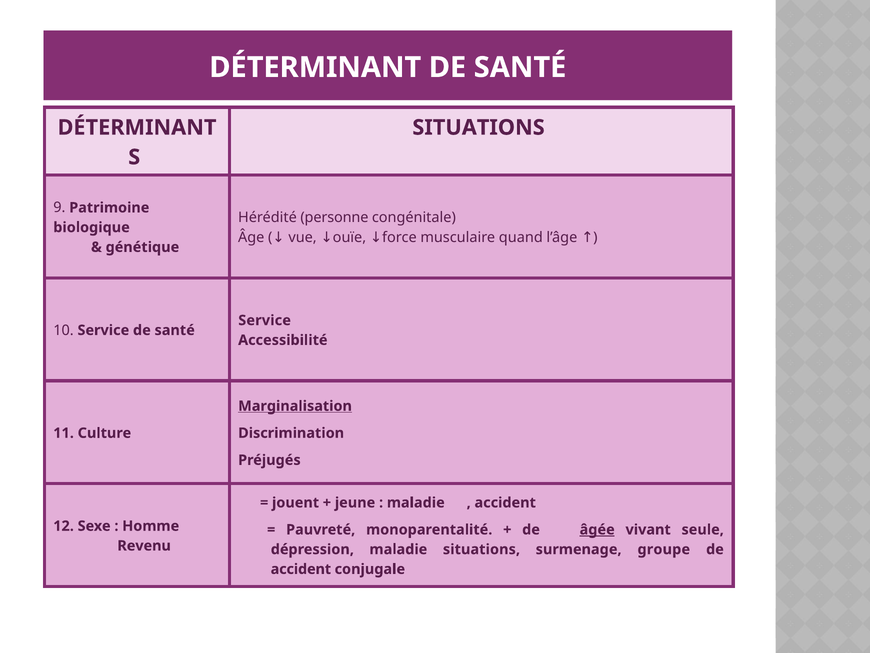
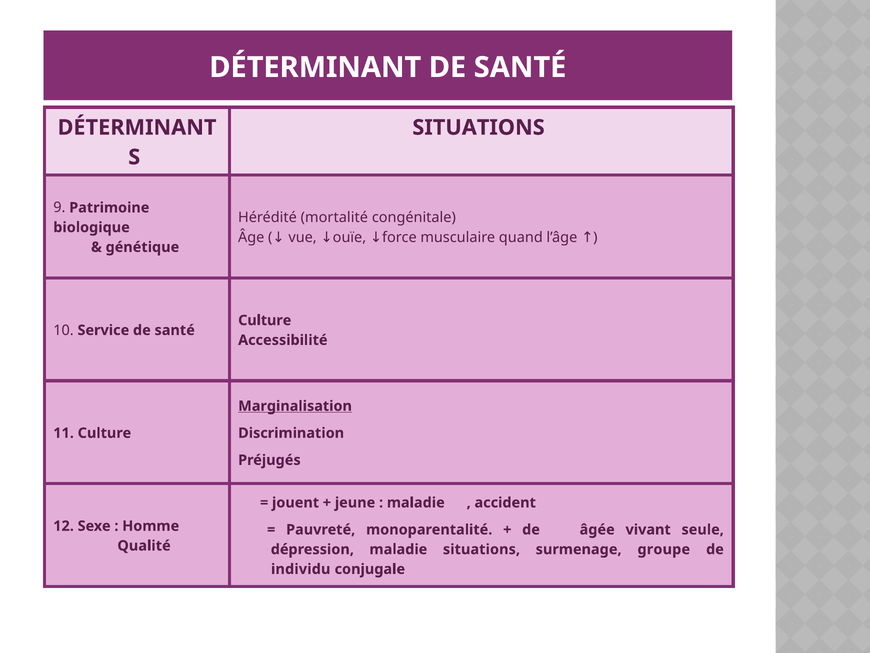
personne: personne -> mortalité
Service at (265, 320): Service -> Culture
âgée underline: present -> none
Revenu: Revenu -> Qualité
accident at (301, 569): accident -> individu
